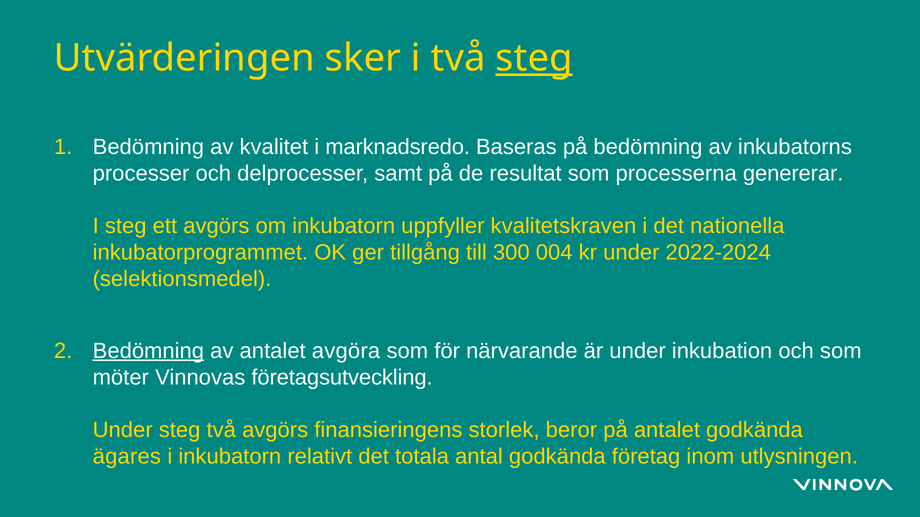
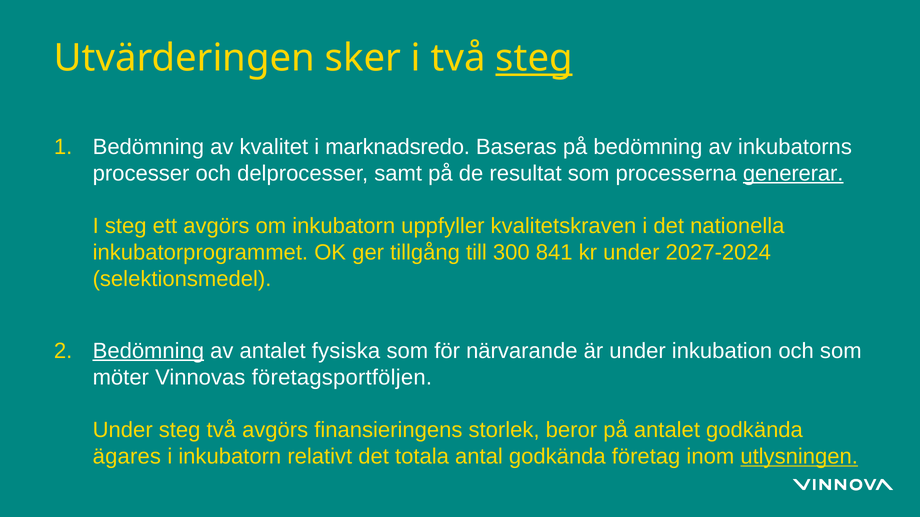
genererar underline: none -> present
004: 004 -> 841
2022-2024: 2022-2024 -> 2027-2024
avgöra: avgöra -> fysiska
företagsutveckling: företagsutveckling -> företagsportföljen
utlysningen underline: none -> present
